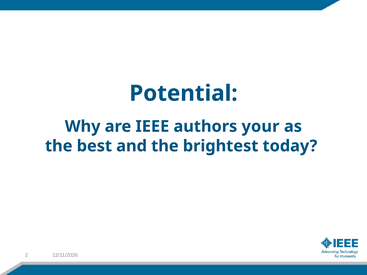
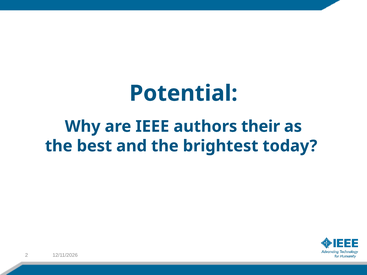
your: your -> their
